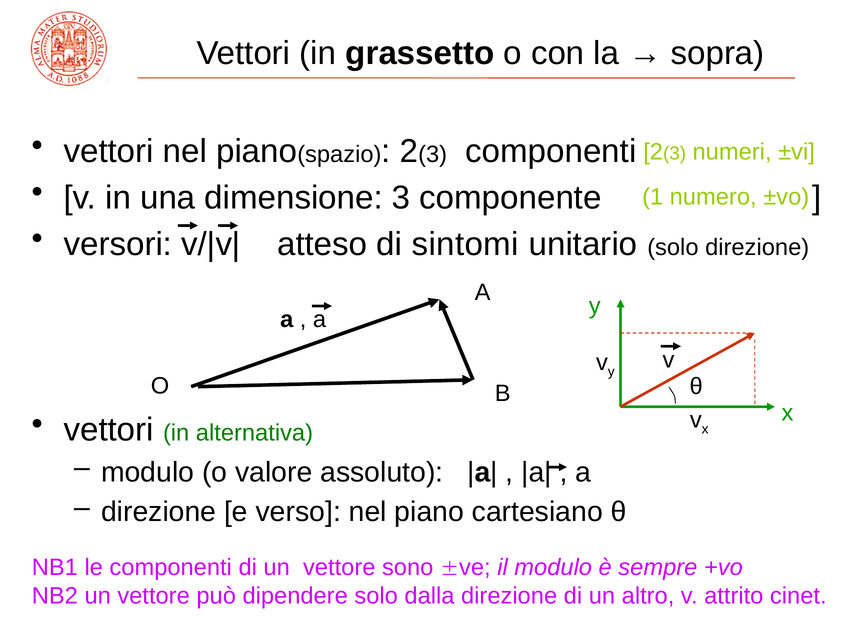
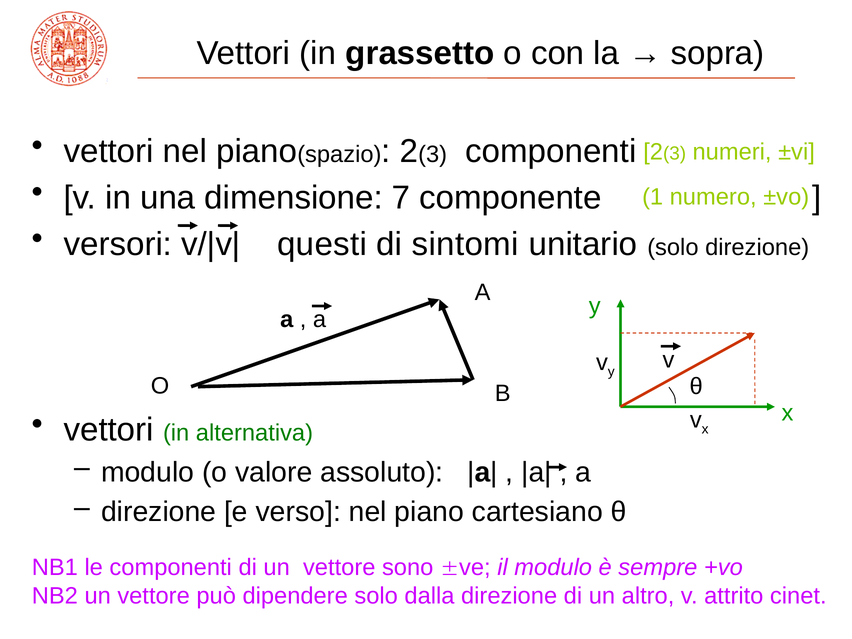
dimensione 3: 3 -> 7
atteso: atteso -> questi
